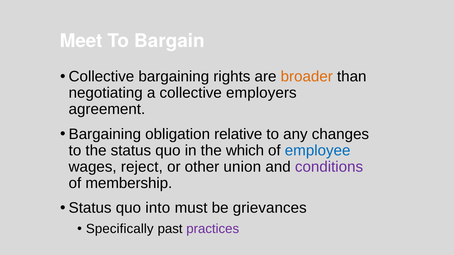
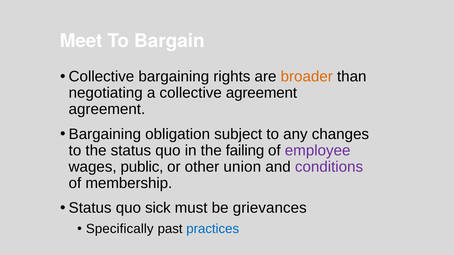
collective employers: employers -> agreement
relative: relative -> subject
which: which -> failing
employee colour: blue -> purple
reject: reject -> public
into: into -> sick
practices colour: purple -> blue
